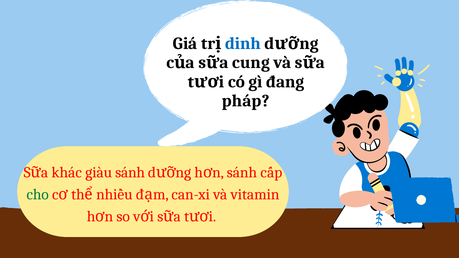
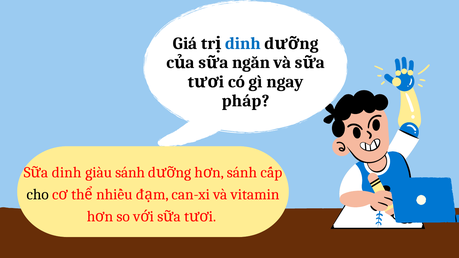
cung: cung -> ngăn
đang: đang -> ngay
khác at (67, 173): khác -> dinh
cho colour: green -> black
